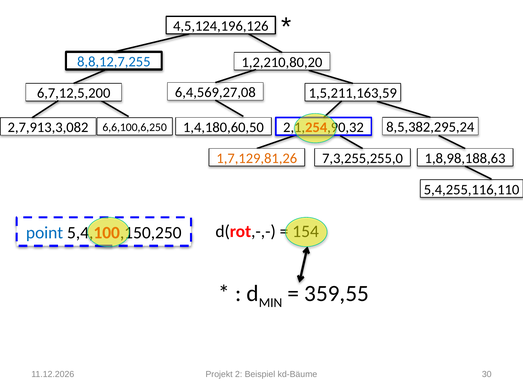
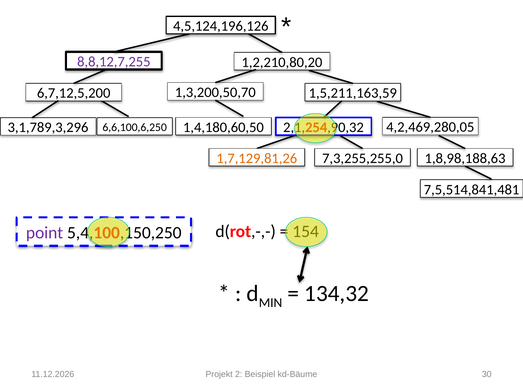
8,8,12,7,255 colour: blue -> purple
6,4,569,27,08: 6,4,569,27,08 -> 1,3,200,50,70
8,5,382,295,24: 8,5,382,295,24 -> 4,2,469,280,05
2,7,913,3,082: 2,7,913,3,082 -> 3,1,789,3,296
5,4,255,116,110: 5,4,255,116,110 -> 7,5,514,841,481
point colour: blue -> purple
359,55: 359,55 -> 134,32
